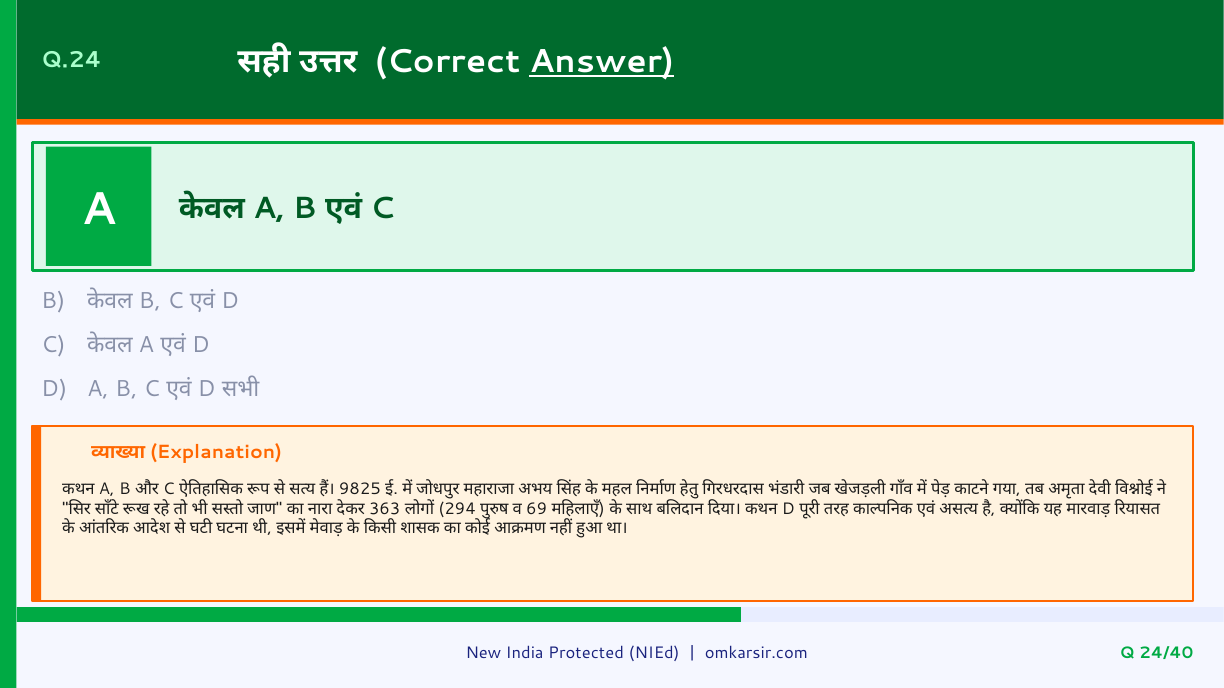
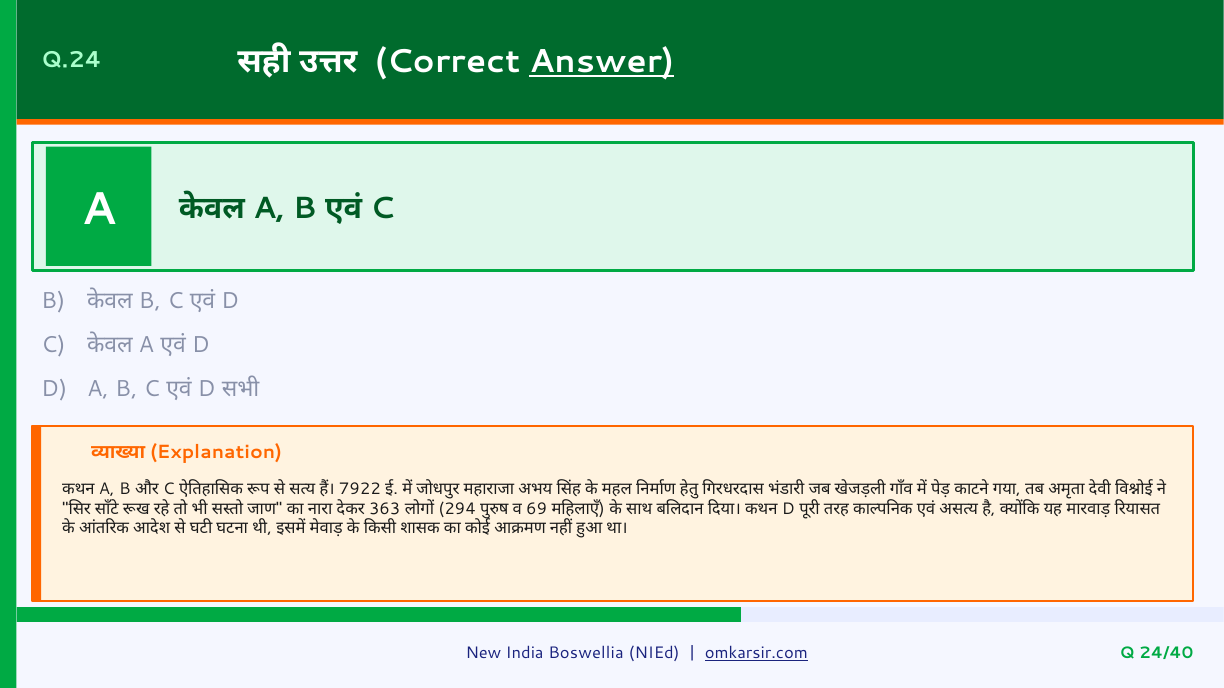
9825: 9825 -> 7922
Protected: Protected -> Boswellia
omkarsir.com underline: none -> present
